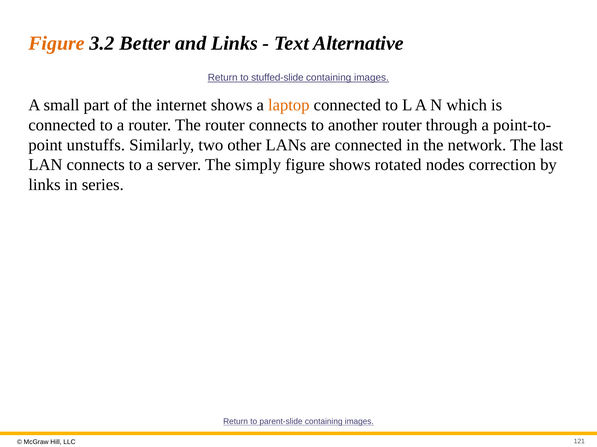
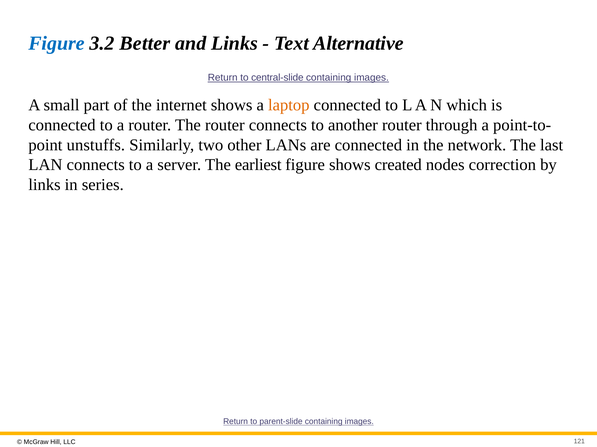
Figure at (57, 43) colour: orange -> blue
stuffed-slide: stuffed-slide -> central-slide
simply: simply -> earliest
rotated: rotated -> created
